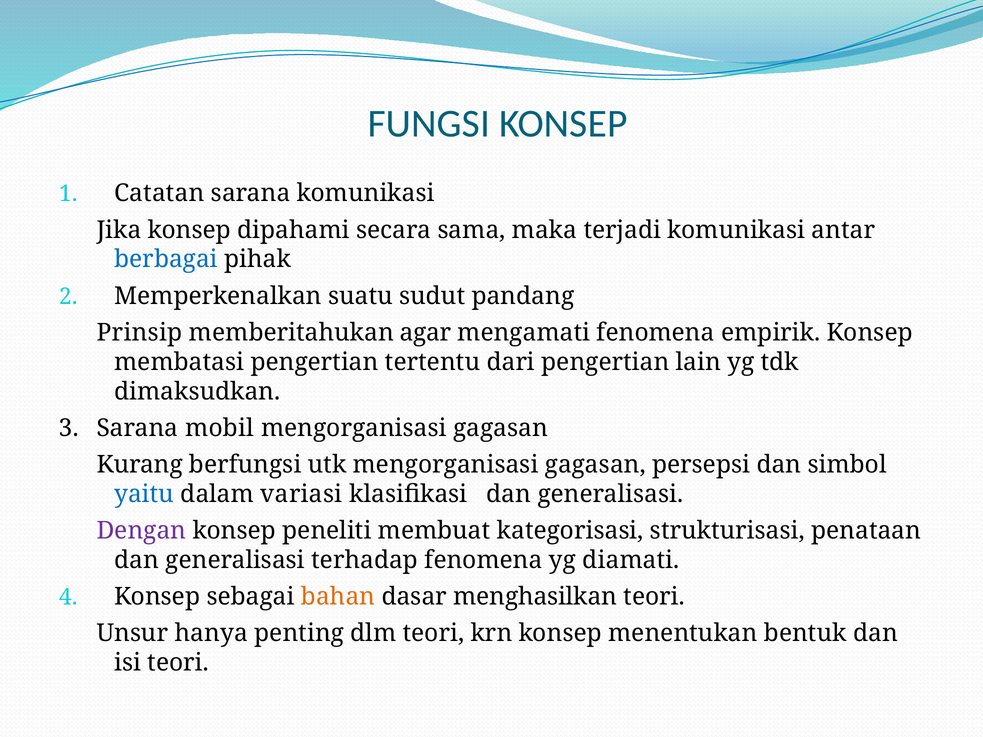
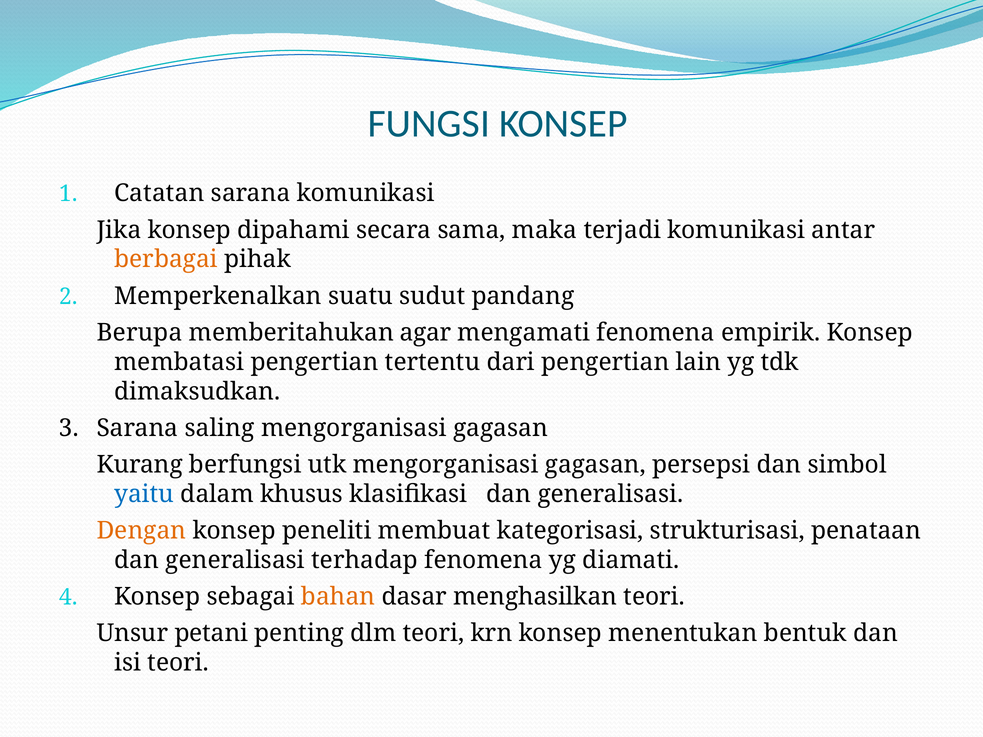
berbagai colour: blue -> orange
Prinsip: Prinsip -> Berupa
mobil: mobil -> saling
variasi: variasi -> khusus
Dengan colour: purple -> orange
hanya: hanya -> petani
